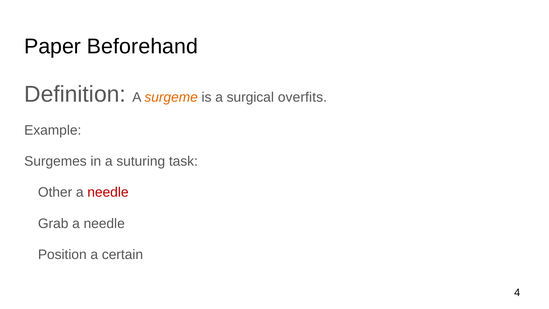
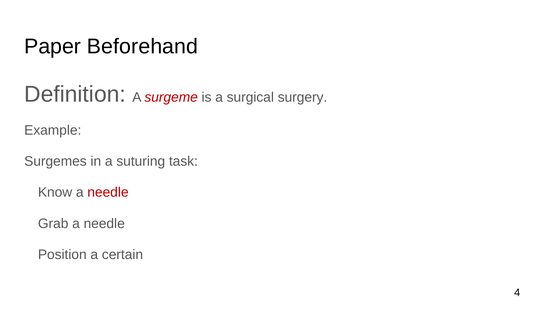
surgeme colour: orange -> red
overfits: overfits -> surgery
Other: Other -> Know
